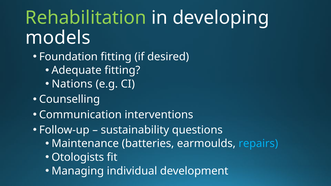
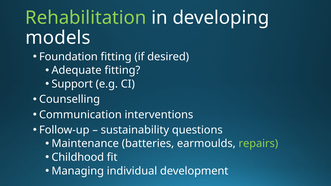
Nations: Nations -> Support
repairs colour: light blue -> light green
Otologists: Otologists -> Childhood
